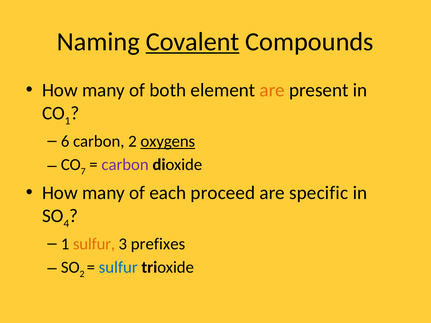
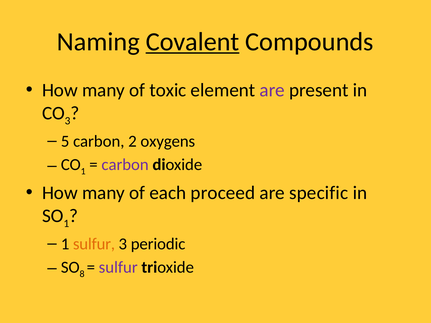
both: both -> toxic
are at (272, 90) colour: orange -> purple
1 at (68, 121): 1 -> 3
6: 6 -> 5
oxygens underline: present -> none
7 at (83, 171): 7 -> 1
4 at (66, 224): 4 -> 1
prefixes: prefixes -> periodic
2 at (82, 274): 2 -> 8
sulfur at (118, 268) colour: blue -> purple
